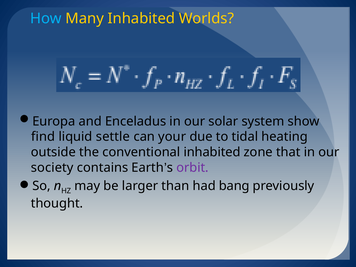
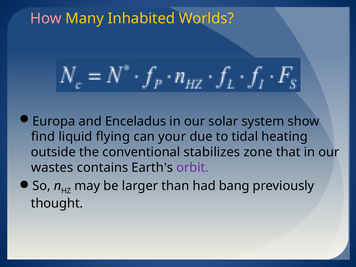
How colour: light blue -> pink
settle: settle -> flying
conventional inhabited: inhabited -> stabilizes
society: society -> wastes
